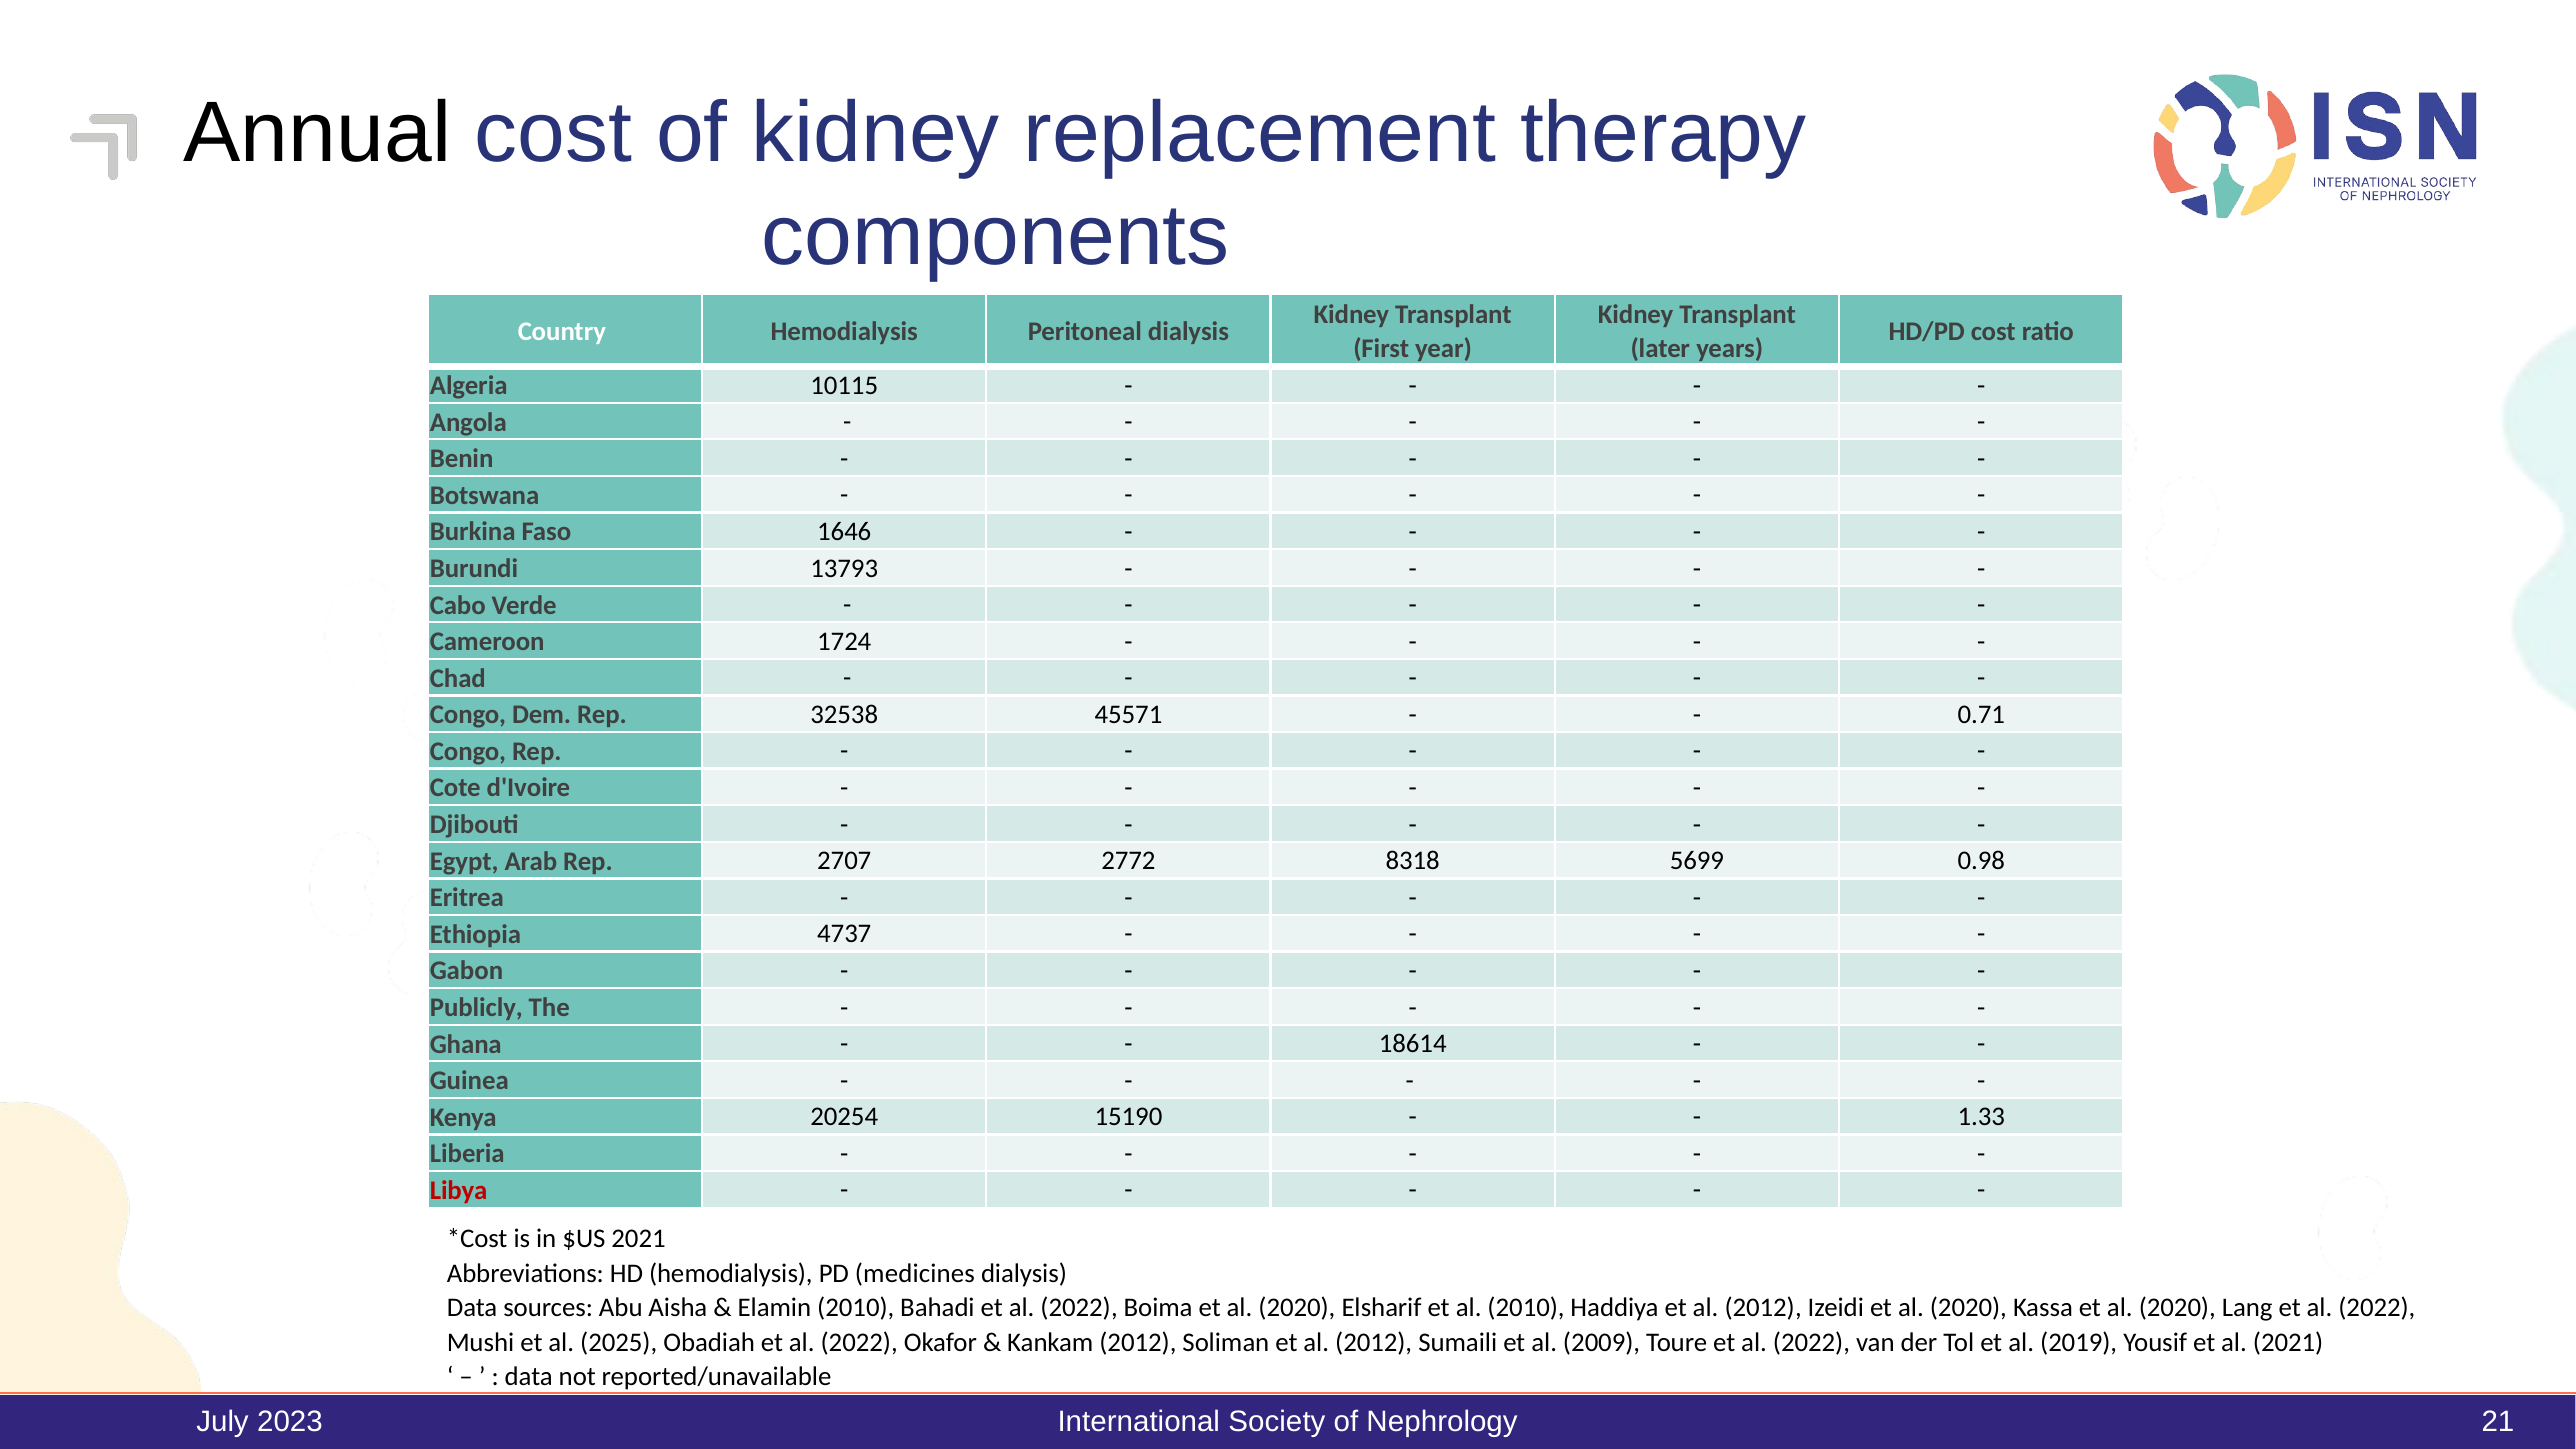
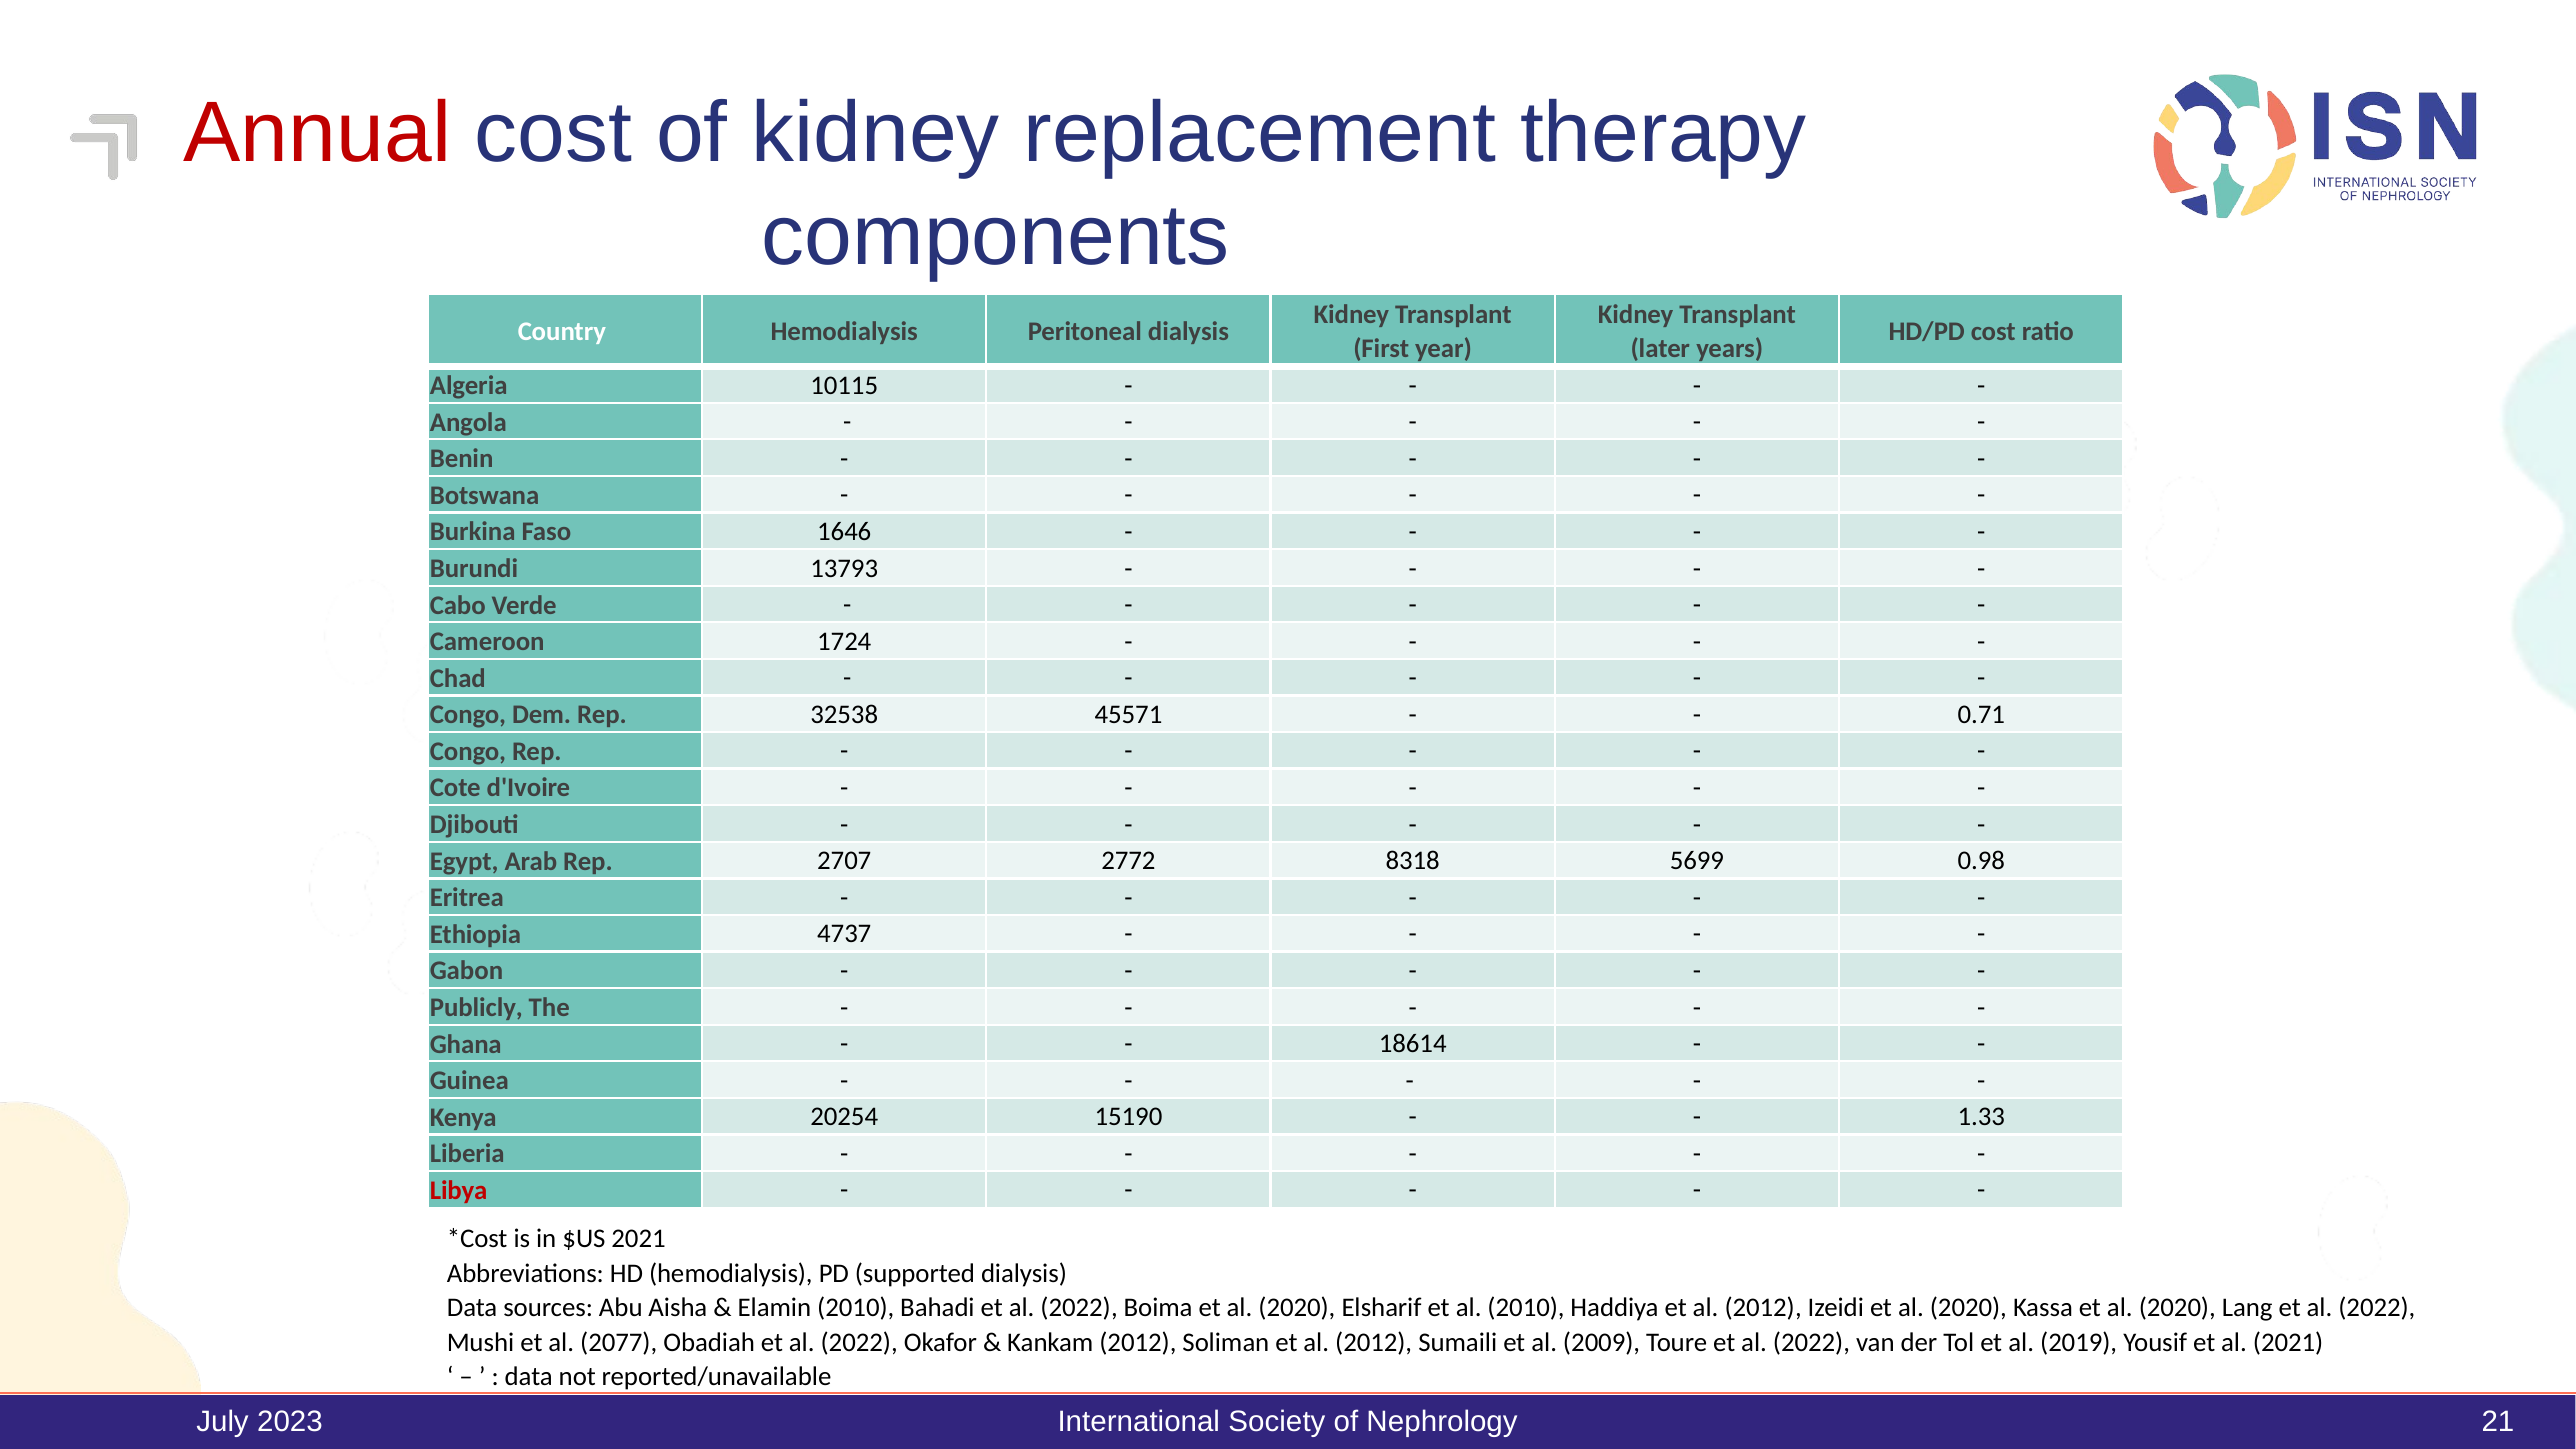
Annual colour: black -> red
medicines: medicines -> supported
2025: 2025 -> 2077
